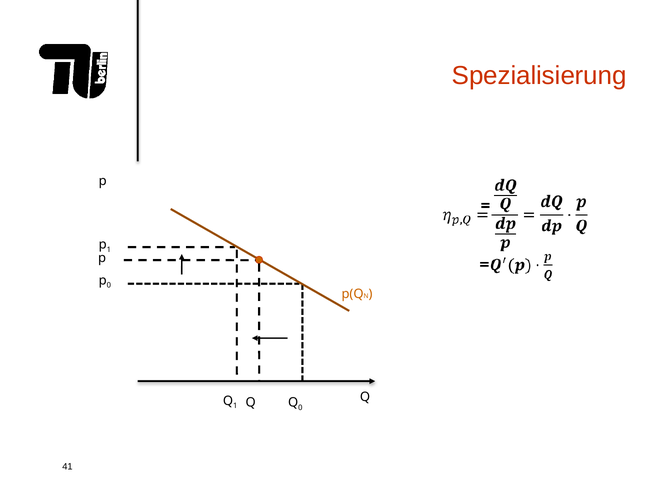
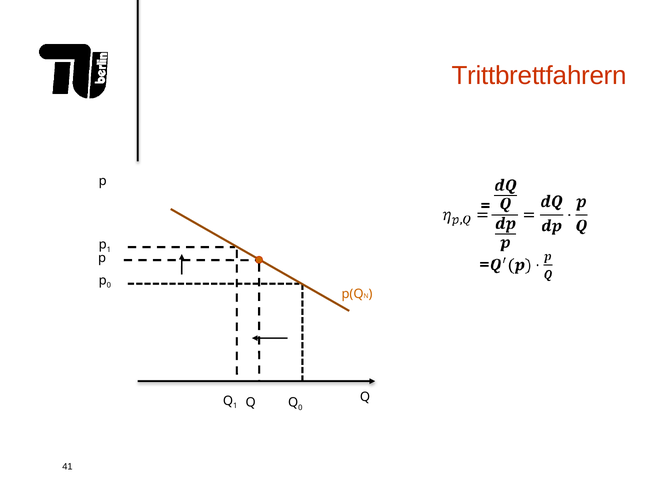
Spezialisierung: Spezialisierung -> Trittbrettfahrern
